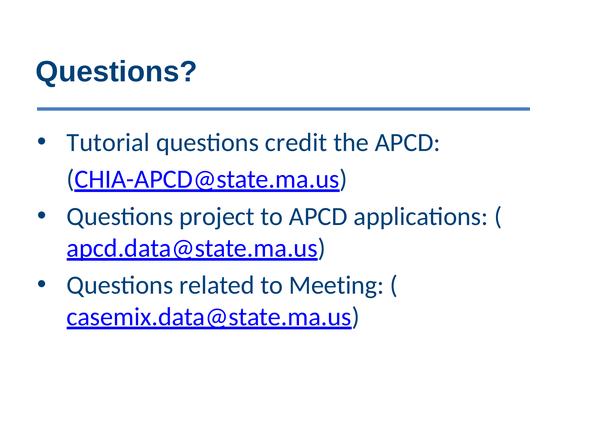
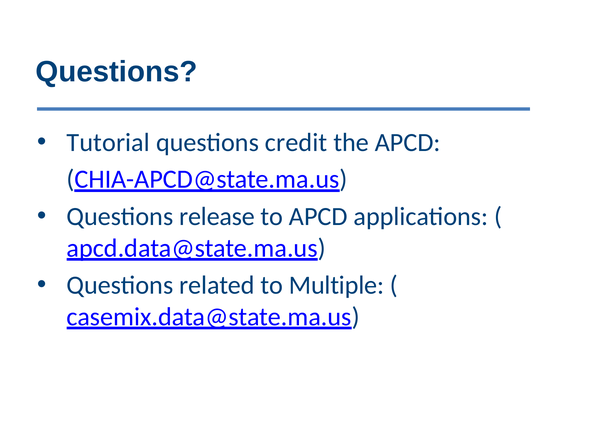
project: project -> release
Meeting: Meeting -> Multiple
